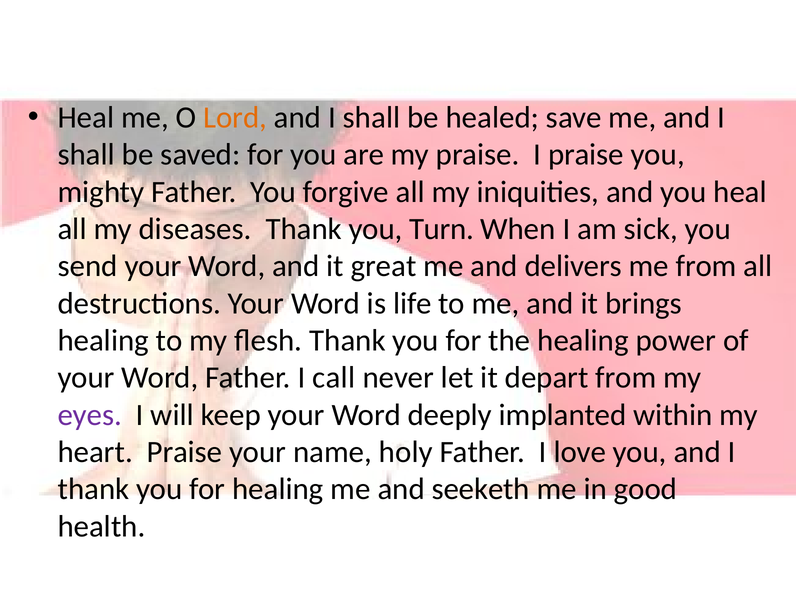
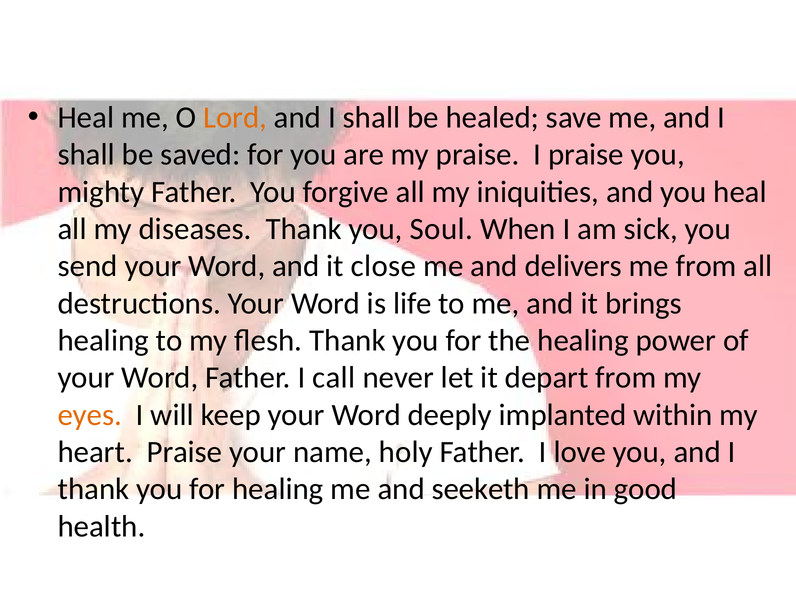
Turn: Turn -> Soul
great: great -> close
eyes colour: purple -> orange
